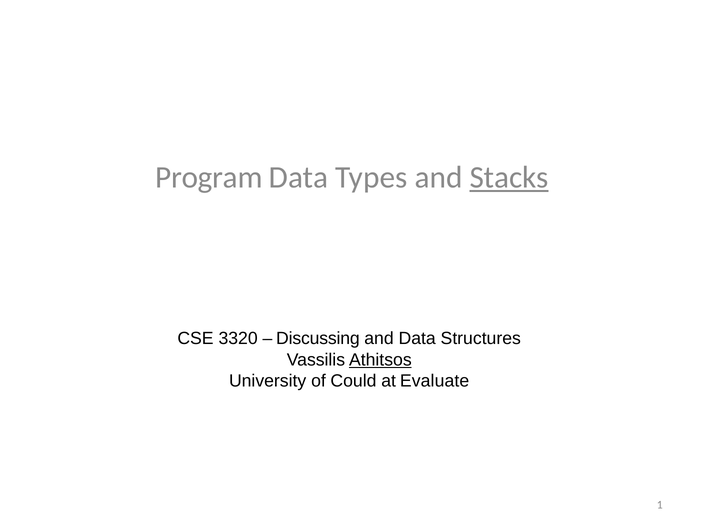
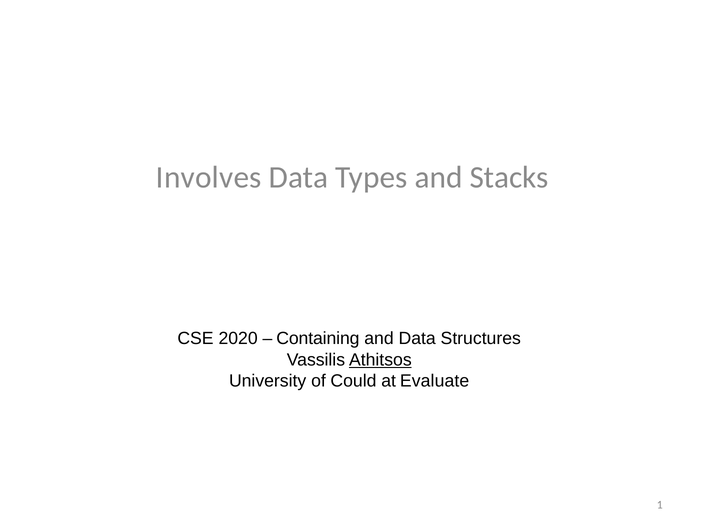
Program: Program -> Involves
Stacks underline: present -> none
3320: 3320 -> 2020
Discussing: Discussing -> Containing
